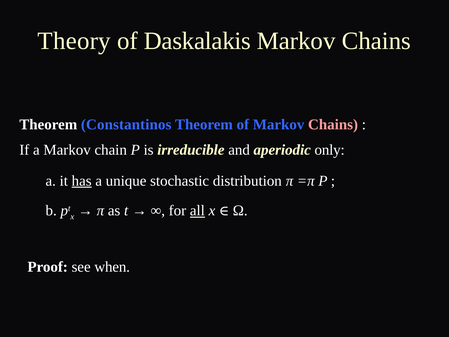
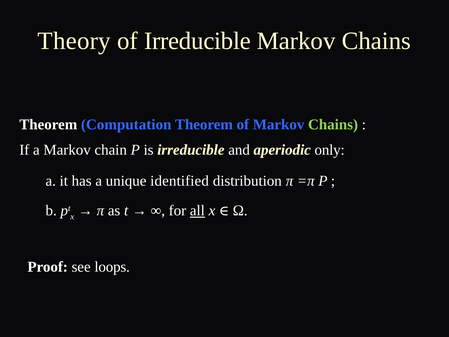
of Daskalakis: Daskalakis -> Irreducible
Constantinos: Constantinos -> Computation
Chains at (333, 124) colour: pink -> light green
has underline: present -> none
stochastic: stochastic -> identified
when: when -> loops
